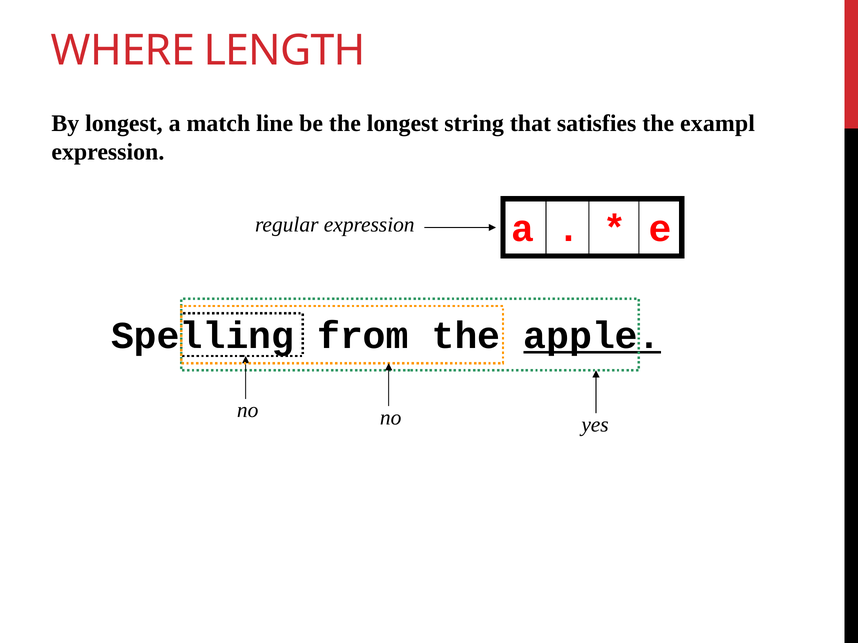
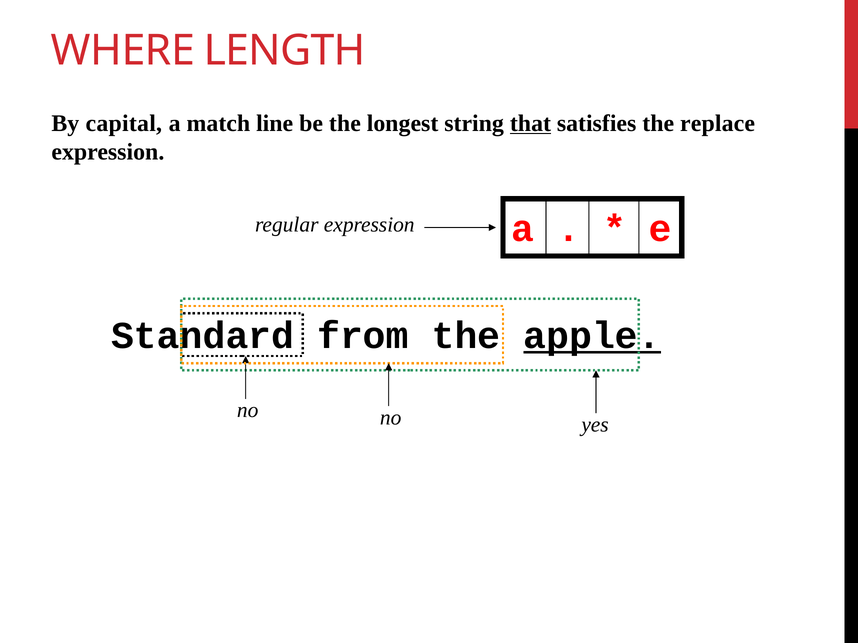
By longest: longest -> capital
that underline: none -> present
exampl: exampl -> replace
Spelling: Spelling -> Standard
